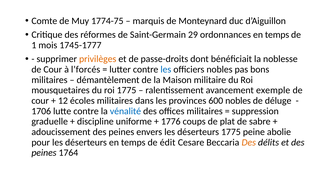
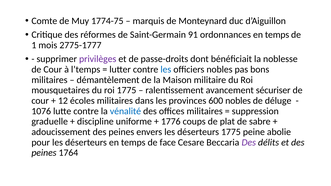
29: 29 -> 91
1745-1777: 1745-1777 -> 2775-1777
privilèges colour: orange -> purple
l’forcés: l’forcés -> l’temps
exemple: exemple -> sécuriser
1706: 1706 -> 1076
édit: édit -> face
Des at (249, 142) colour: orange -> purple
